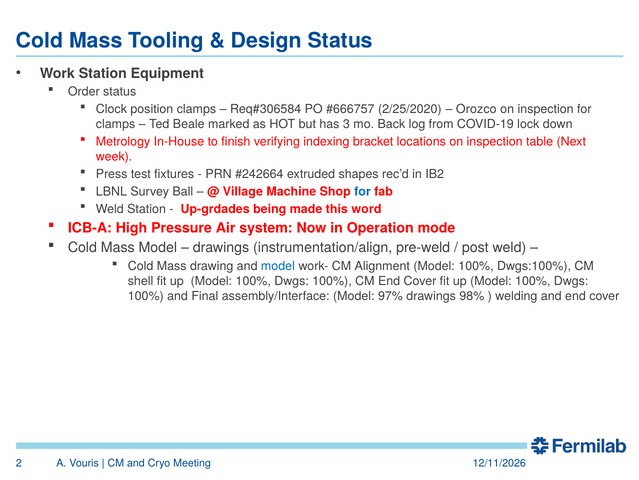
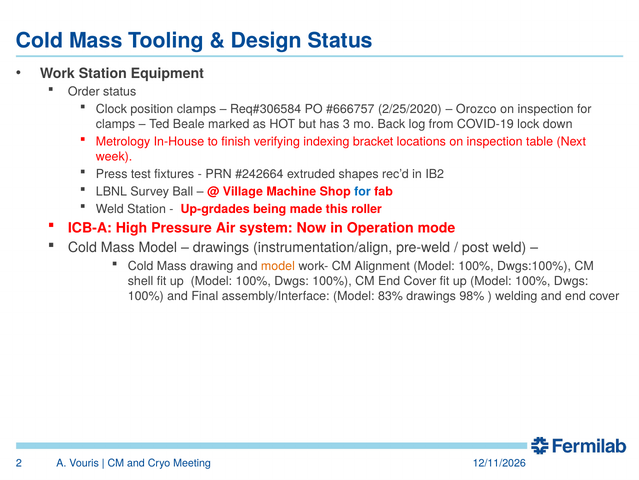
word: word -> roller
model at (278, 266) colour: blue -> orange
97%: 97% -> 83%
